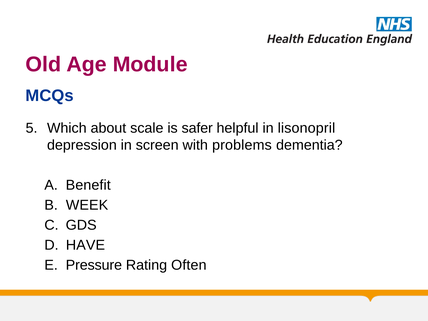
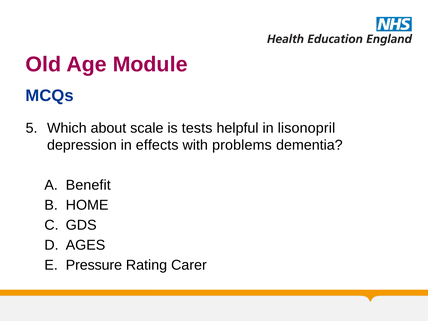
safer: safer -> tests
screen: screen -> effects
WEEK: WEEK -> HOME
HAVE: HAVE -> AGES
Often: Often -> Carer
